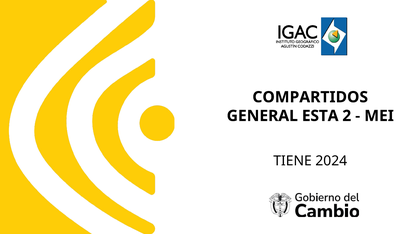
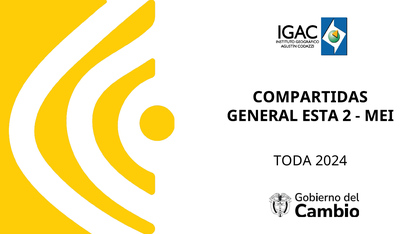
COMPARTIDOS: COMPARTIDOS -> COMPARTIDAS
TIENE: TIENE -> TODA
